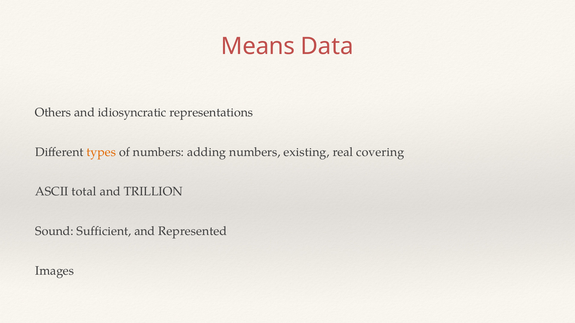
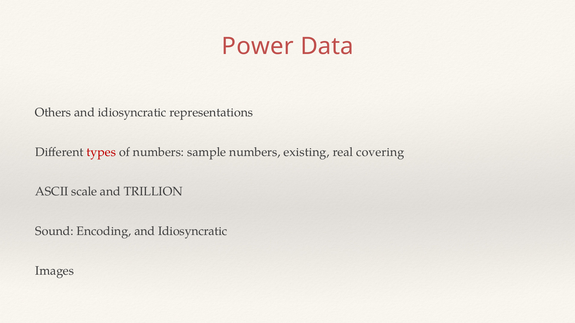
Means: Means -> Power
types colour: orange -> red
adding: adding -> sample
total: total -> scale
Sufficient: Sufficient -> Encoding
Represented at (193, 232): Represented -> Idiosyncratic
